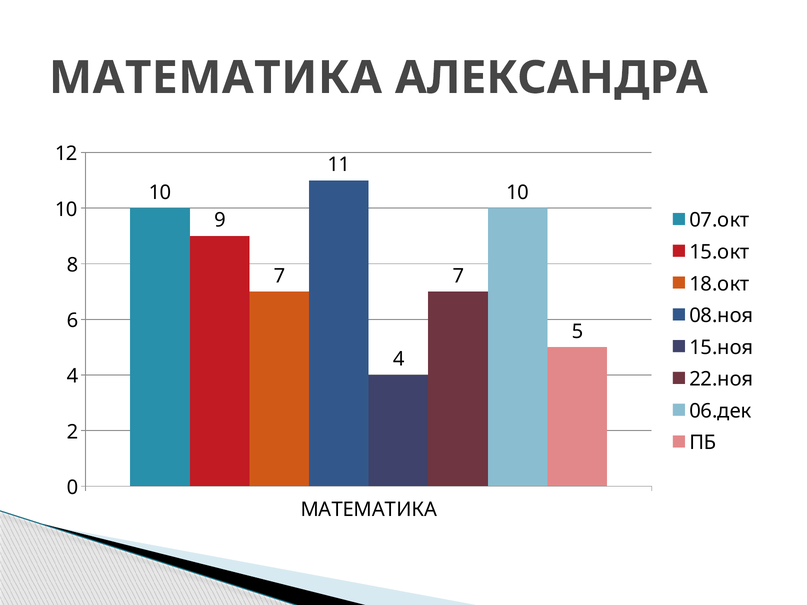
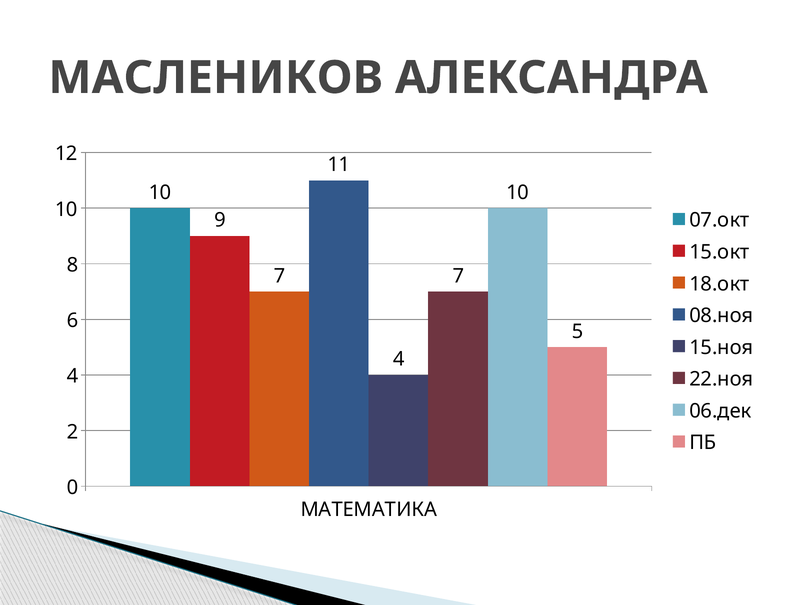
МАТЕМАТИКА at (215, 78): МАТЕМАТИКА -> МАСЛЕНИКОВ
